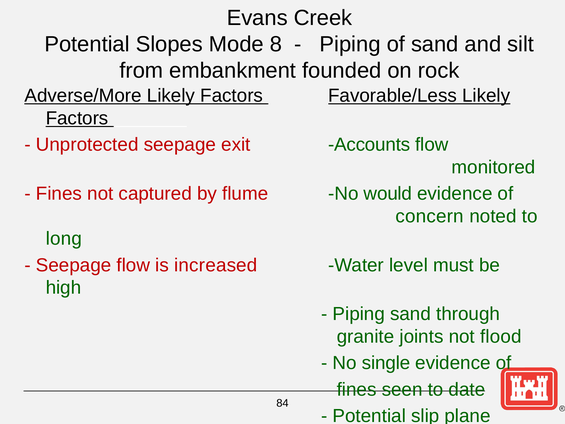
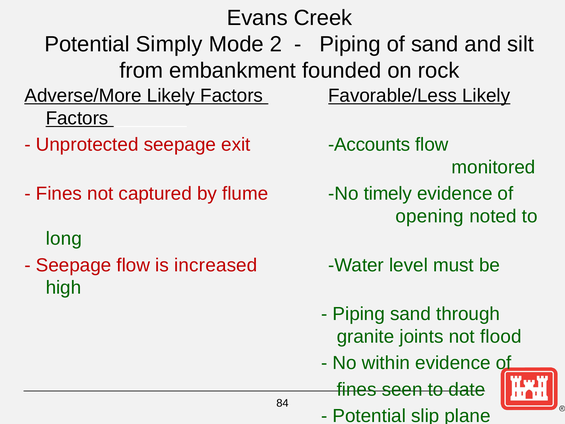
Slopes: Slopes -> Simply
8: 8 -> 2
would: would -> timely
concern: concern -> opening
single: single -> within
